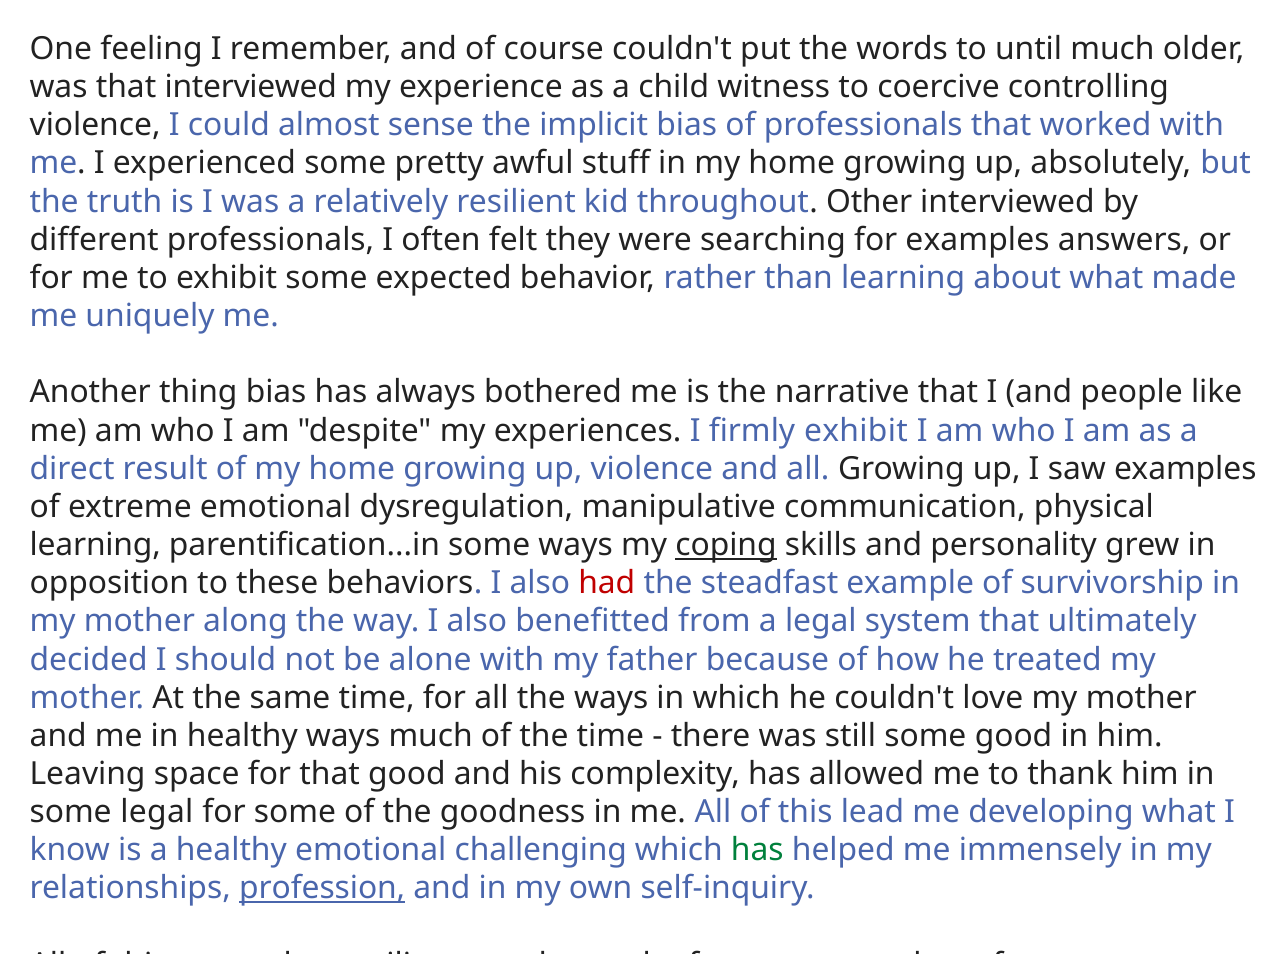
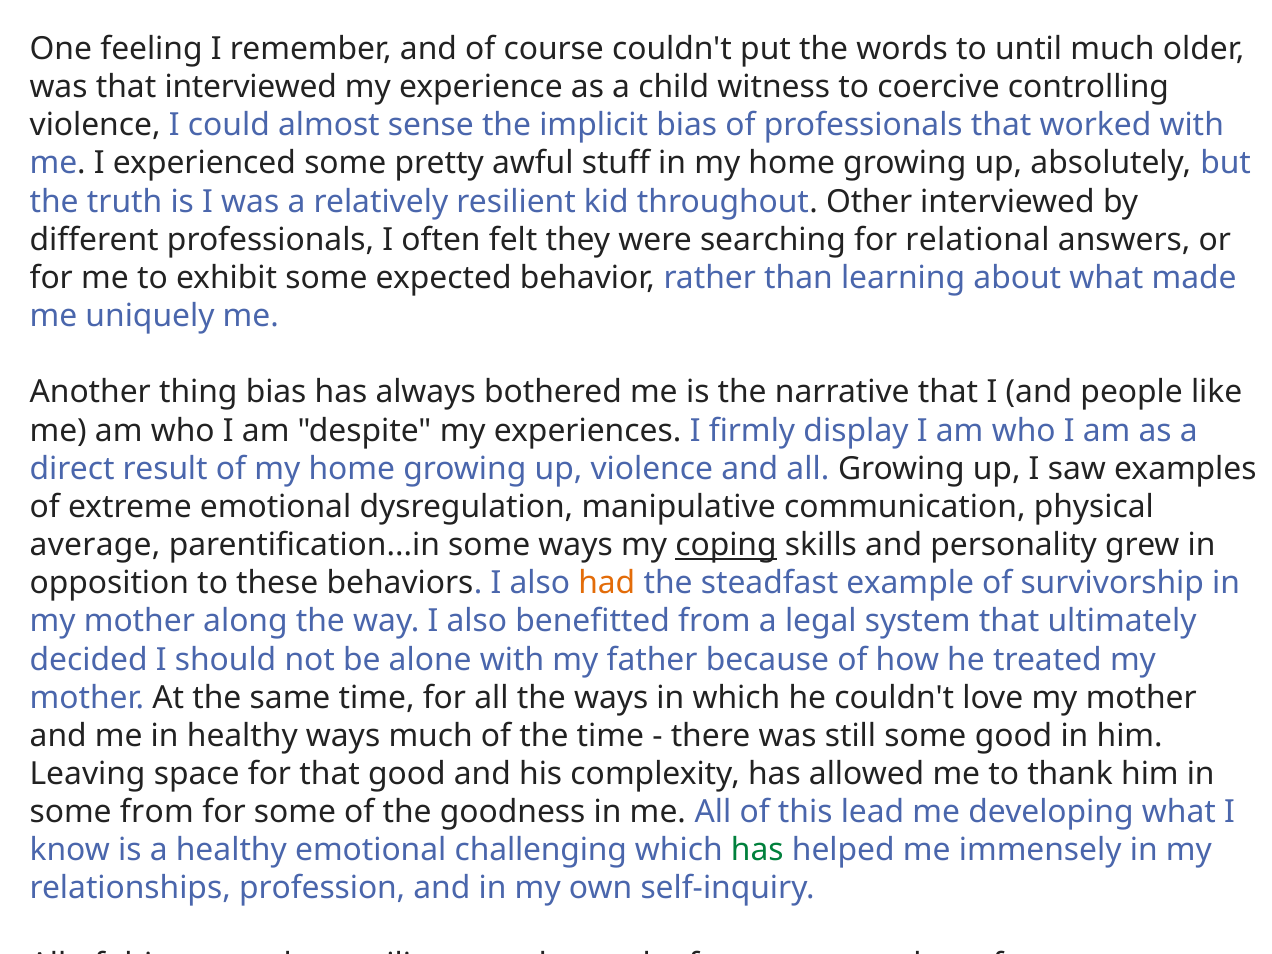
for examples: examples -> relational
firmly exhibit: exhibit -> display
learning at (95, 545): learning -> average
had colour: red -> orange
some legal: legal -> from
profession underline: present -> none
